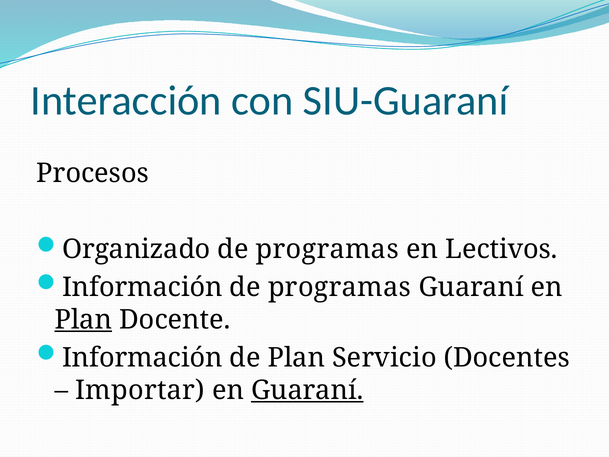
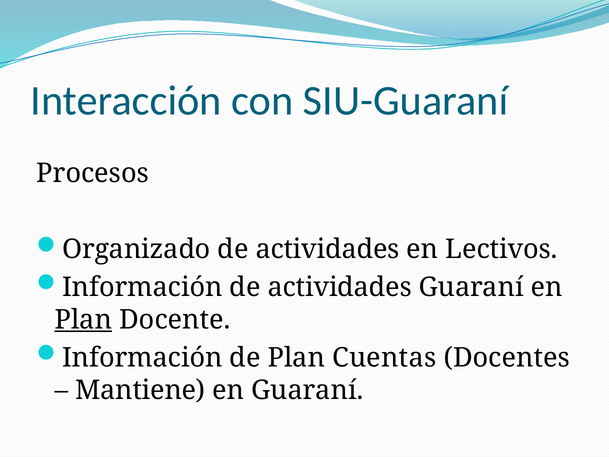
programas at (327, 249): programas -> actividades
programas at (339, 287): programas -> actividades
Servicio: Servicio -> Cuentas
Importar: Importar -> Mantiene
Guaraní at (307, 390) underline: present -> none
